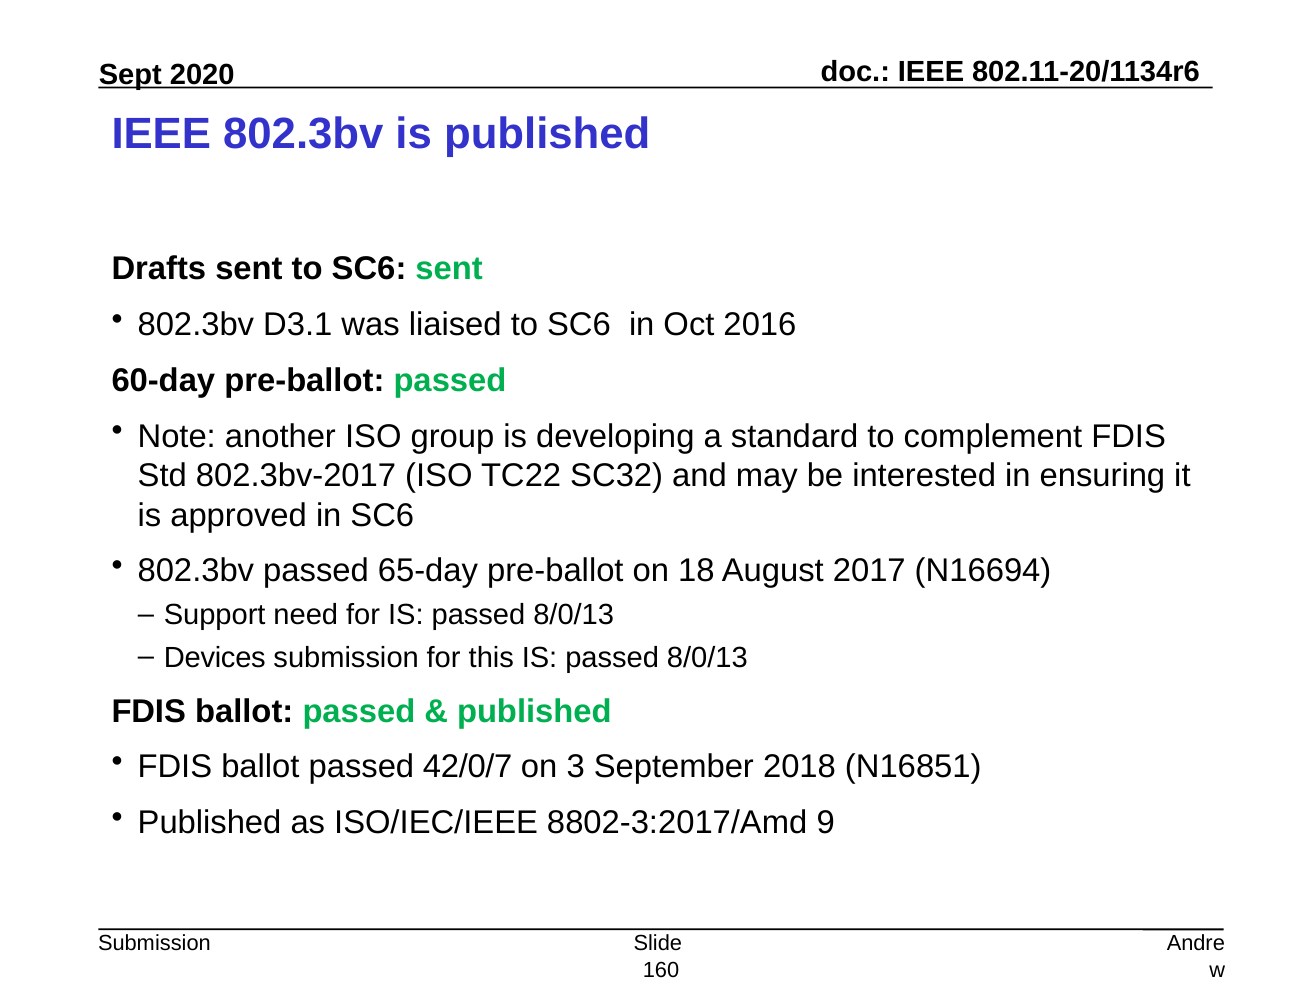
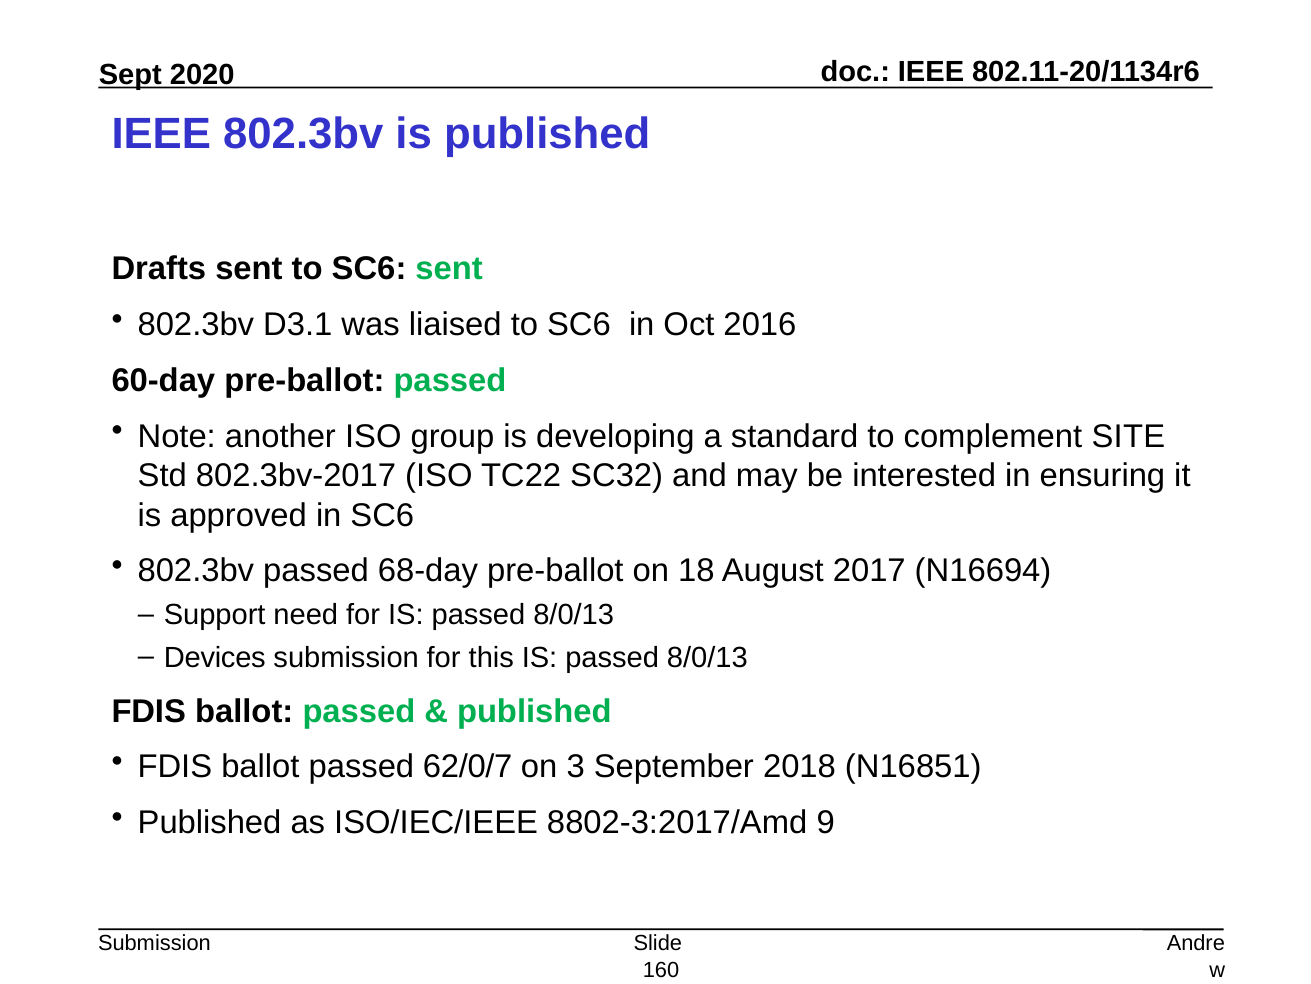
complement FDIS: FDIS -> SITE
65-day: 65-day -> 68-day
42/0/7: 42/0/7 -> 62/0/7
